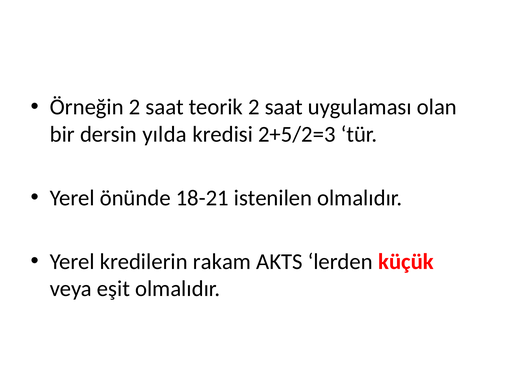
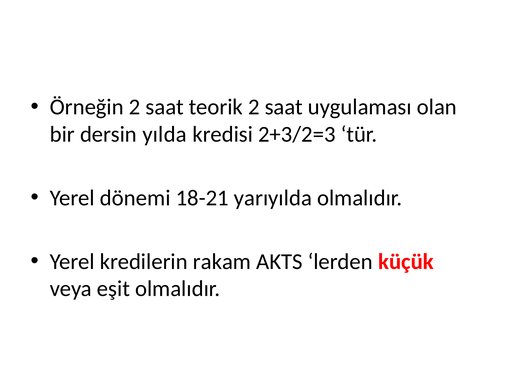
2+5/2=3: 2+5/2=3 -> 2+3/2=3
önünde: önünde -> dönemi
istenilen: istenilen -> yarıyılda
